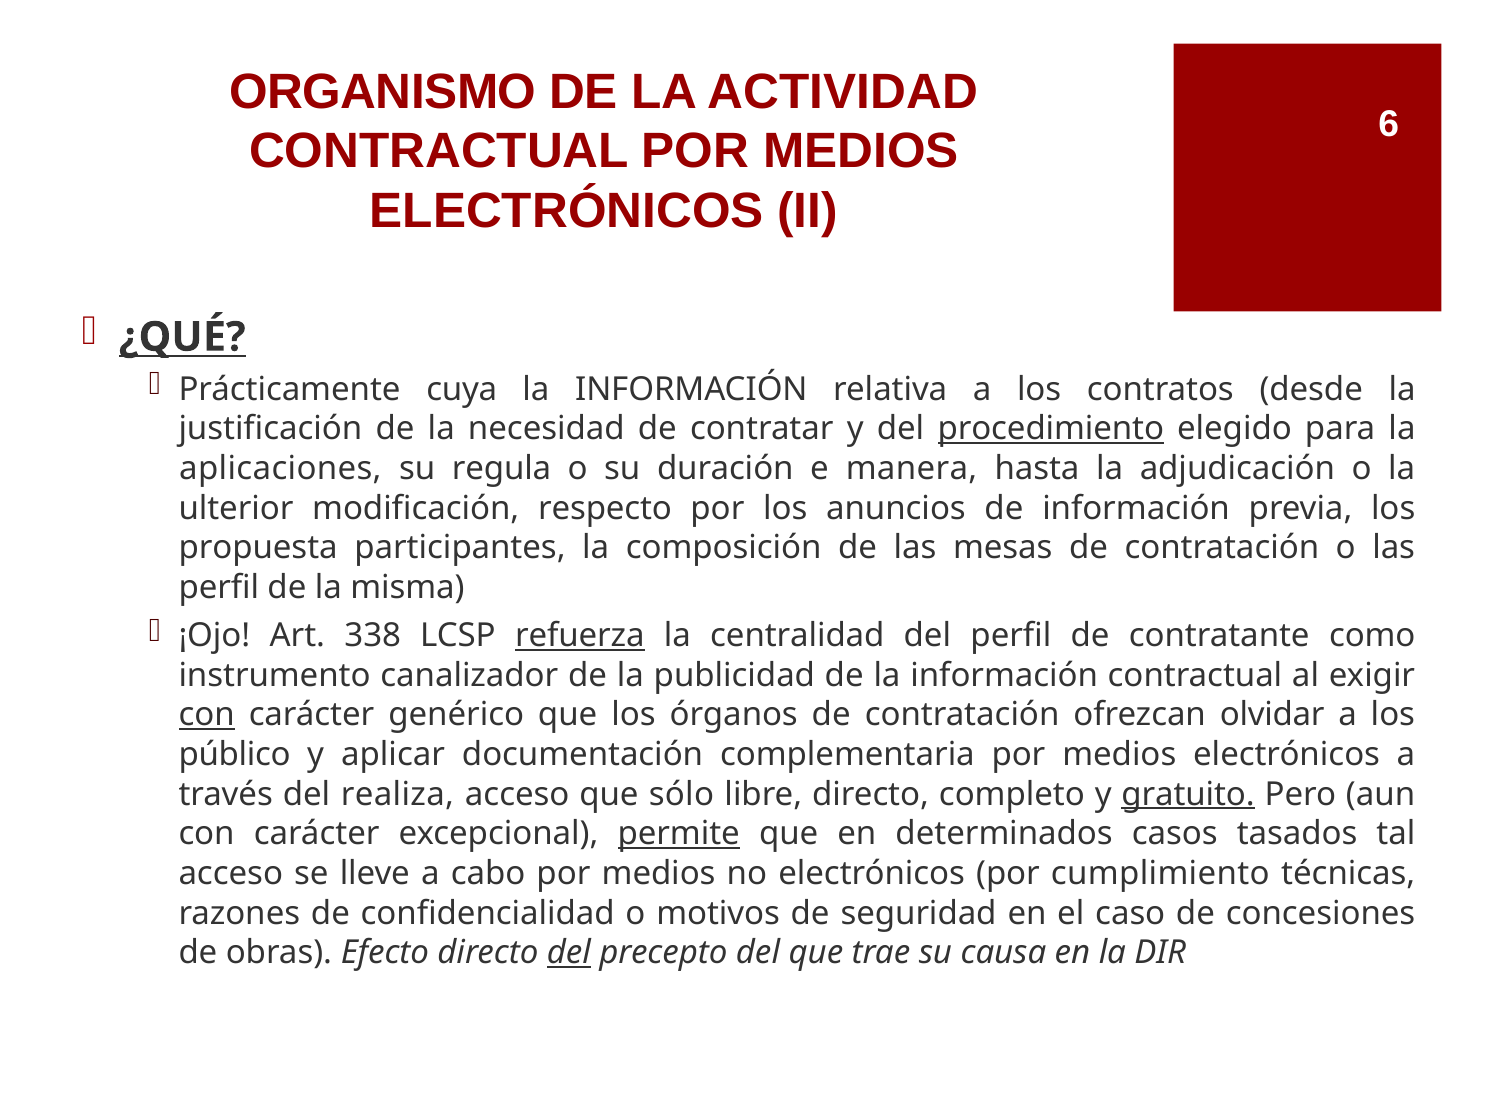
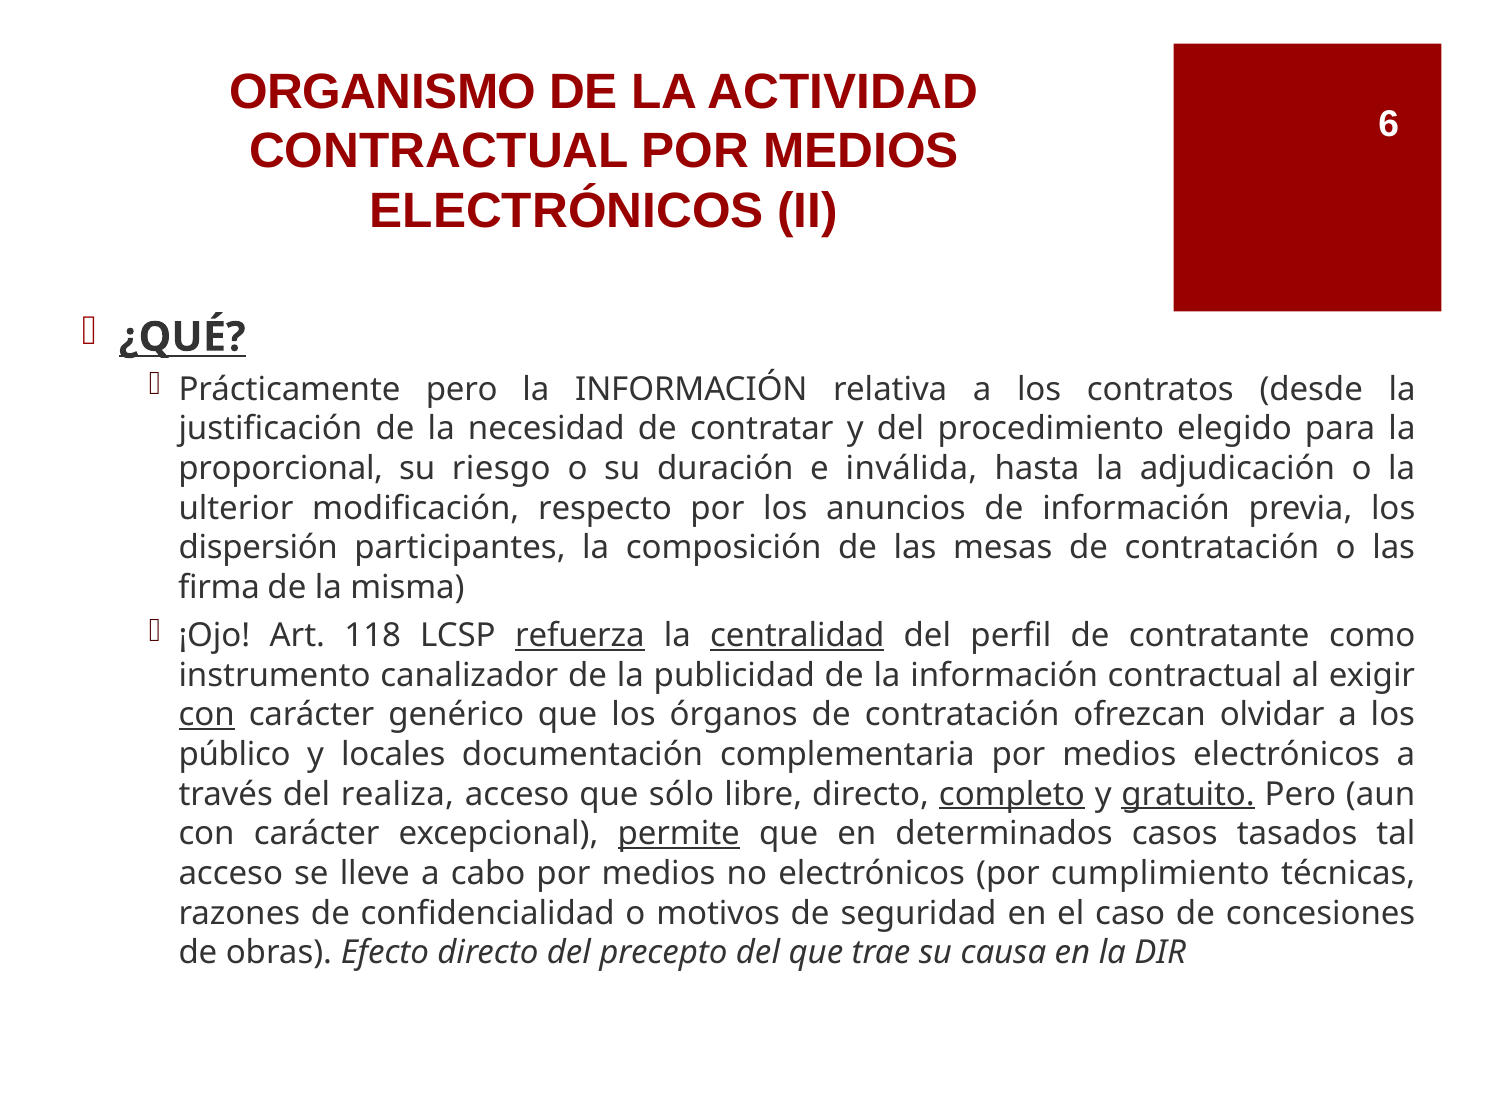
Prácticamente cuya: cuya -> pero
procedimiento underline: present -> none
aplicaciones: aplicaciones -> proporcional
regula: regula -> riesgo
manera: manera -> inválida
propuesta: propuesta -> dispersión
perfil at (219, 588): perfil -> firma
338: 338 -> 118
centralidad underline: none -> present
aplicar: aplicar -> locales
completo underline: none -> present
del at (569, 953) underline: present -> none
